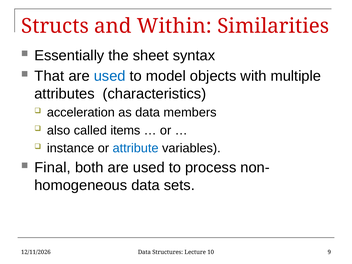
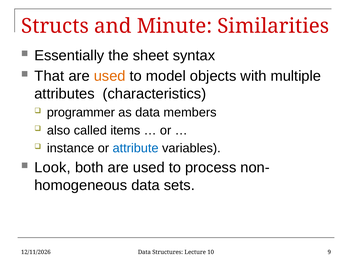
Within: Within -> Minute
used at (110, 76) colour: blue -> orange
acceleration: acceleration -> programmer
Final: Final -> Look
